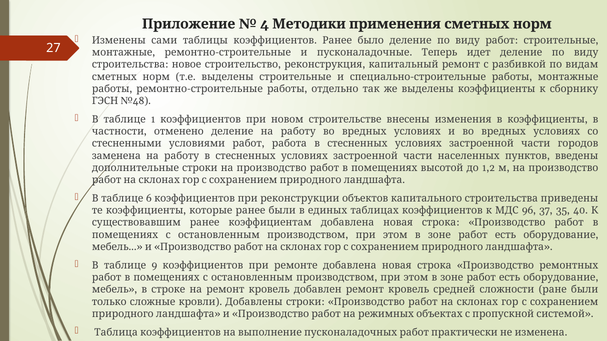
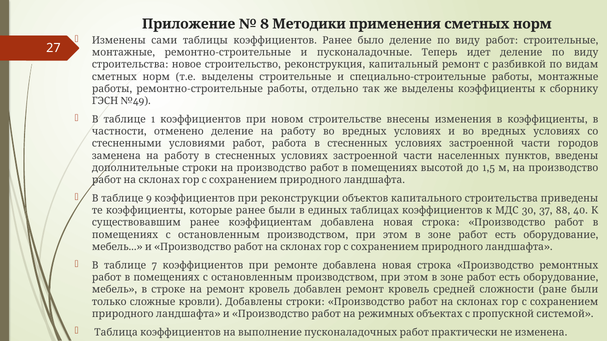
4: 4 -> 8
№48: №48 -> №49
1,2: 1,2 -> 1,5
6: 6 -> 9
96: 96 -> 30
35: 35 -> 88
9: 9 -> 7
